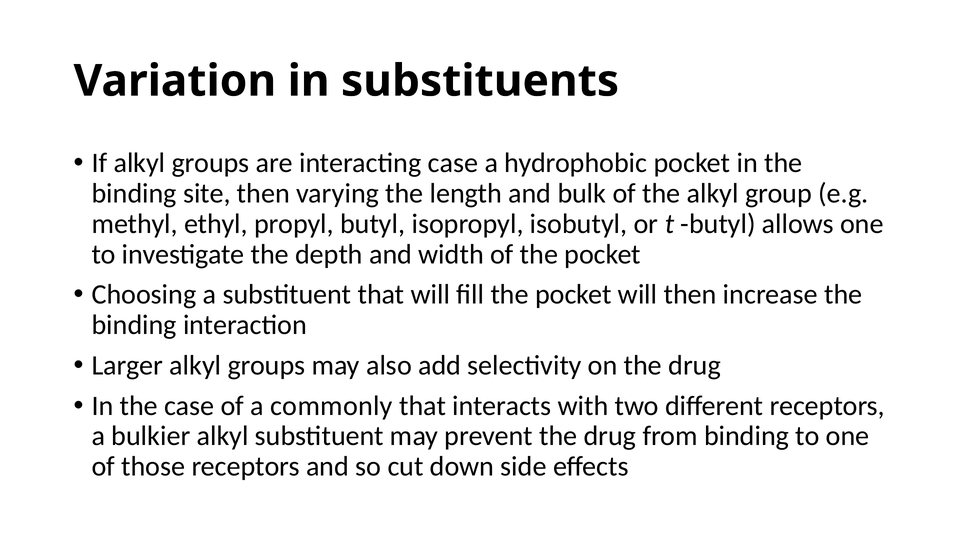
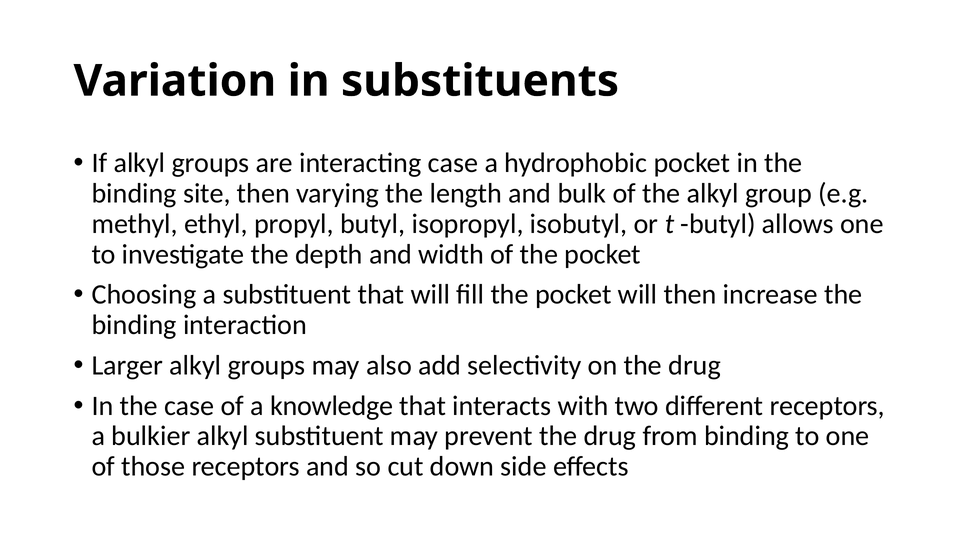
commonly: commonly -> knowledge
